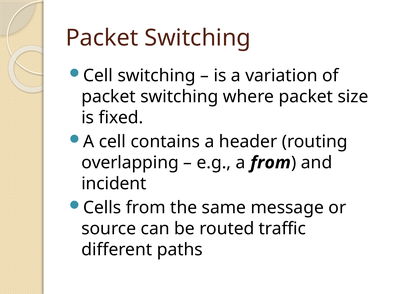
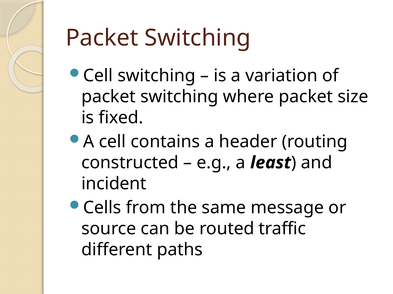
overlapping: overlapping -> constructed
a from: from -> least
